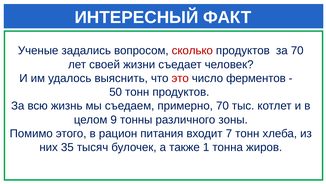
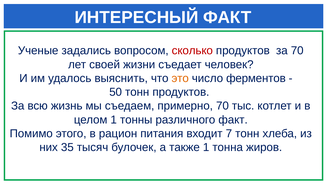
это colour: red -> orange
целом 9: 9 -> 1
различного зоны: зоны -> факт
